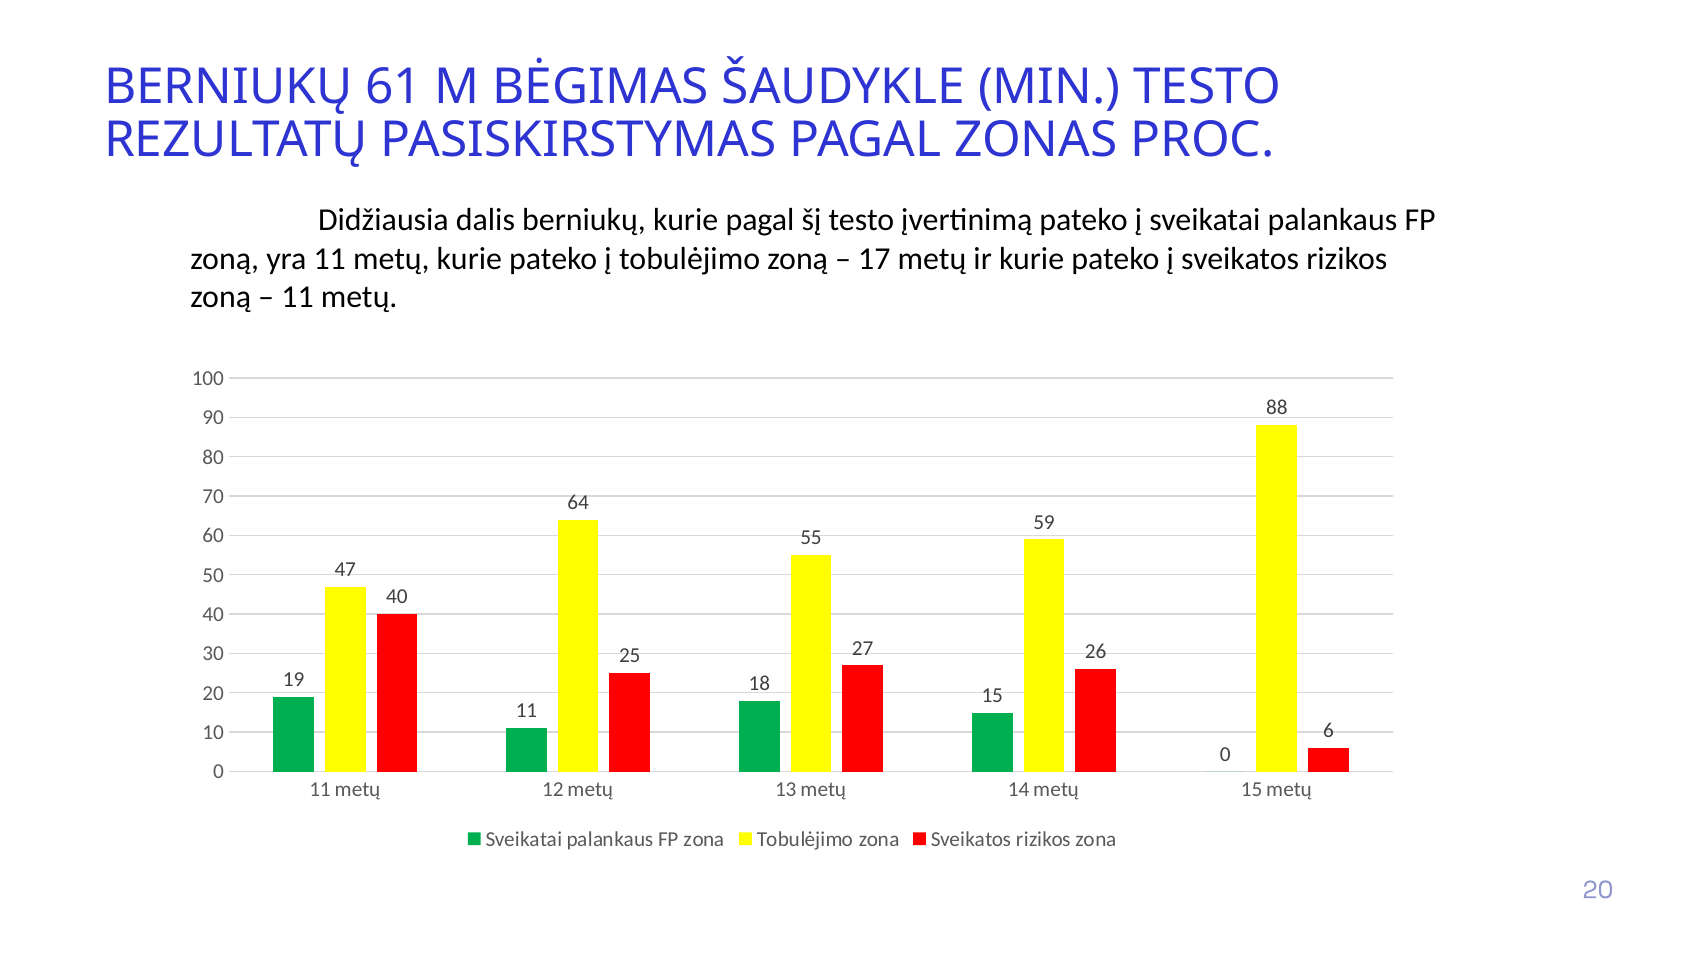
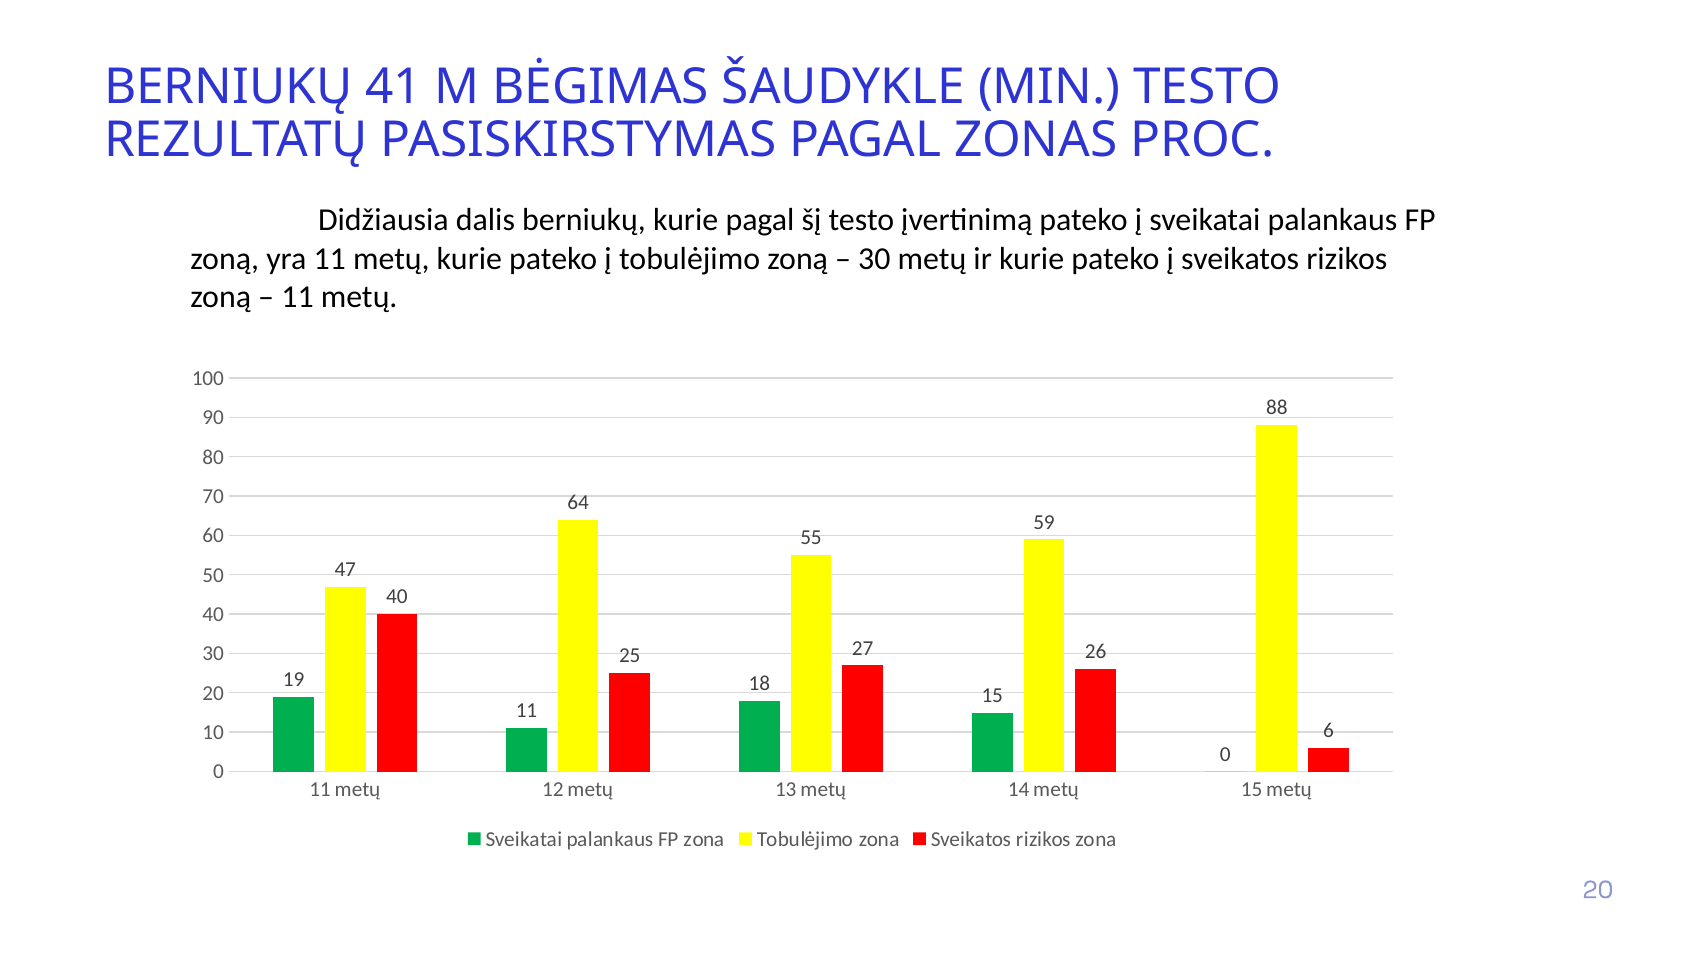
61: 61 -> 41
17 at (874, 259): 17 -> 30
